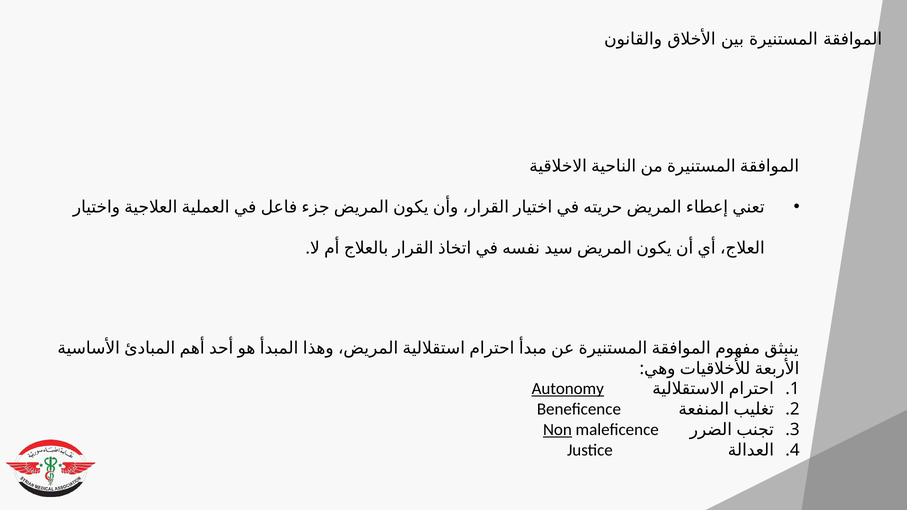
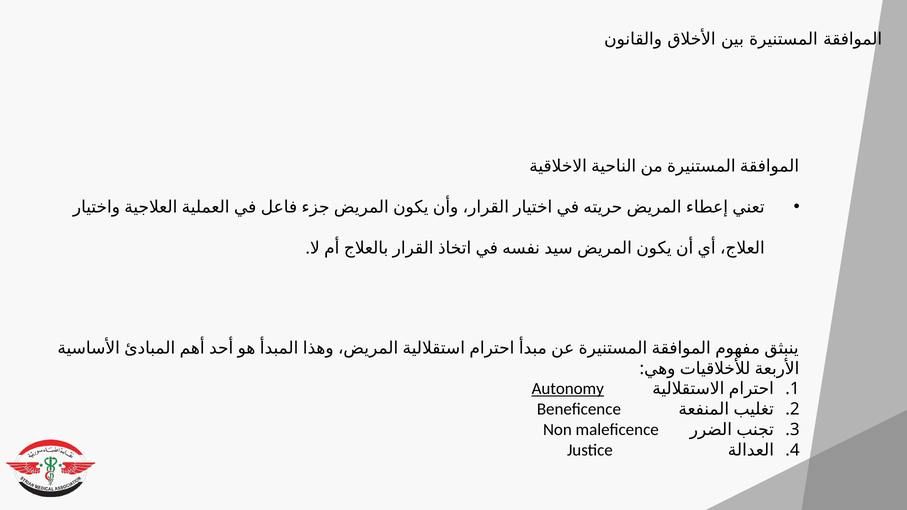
Non underline: present -> none
